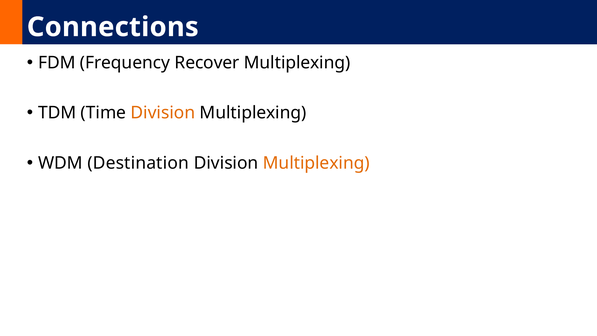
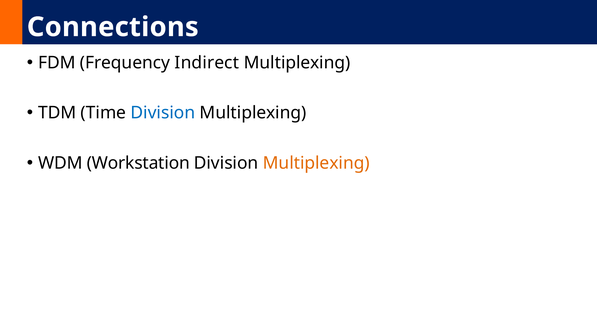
Recover: Recover -> Indirect
Division at (163, 113) colour: orange -> blue
Destination: Destination -> Workstation
